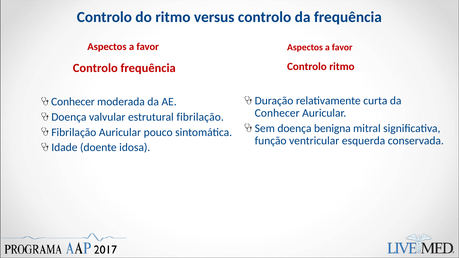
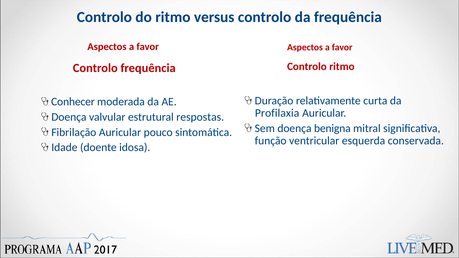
Conhecer at (277, 113): Conhecer -> Profilaxia
estrutural fibrilação: fibrilação -> respostas
